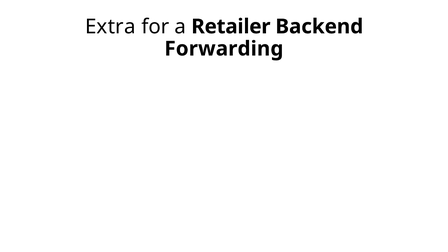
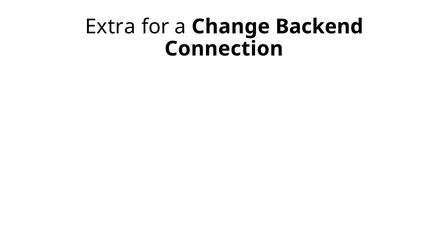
Retailer: Retailer -> Change
Forwarding: Forwarding -> Connection
